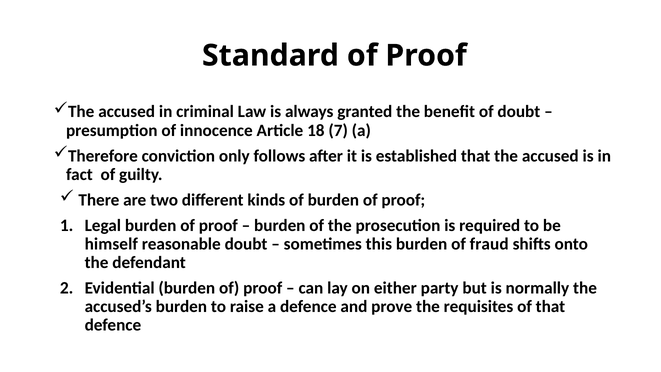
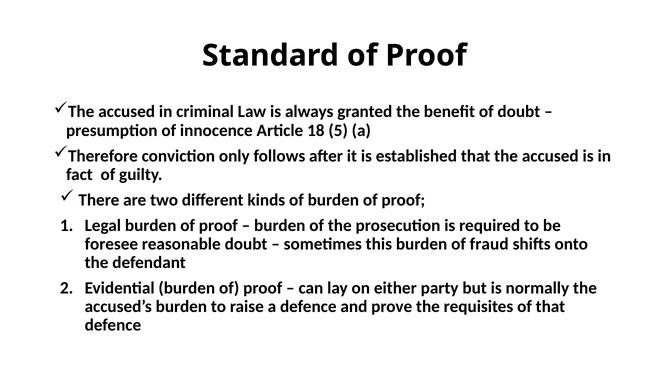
7: 7 -> 5
himself: himself -> foresee
